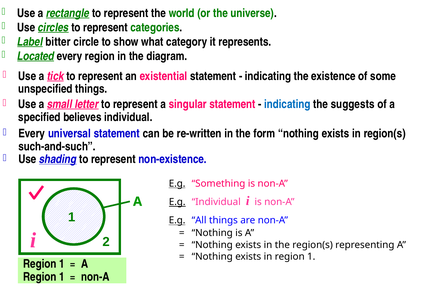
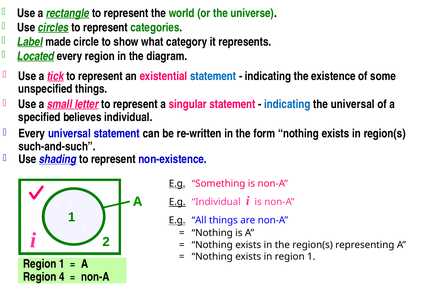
bitter: bitter -> made
statement at (213, 76) colour: black -> blue
the suggests: suggests -> universal
1 at (62, 277): 1 -> 4
